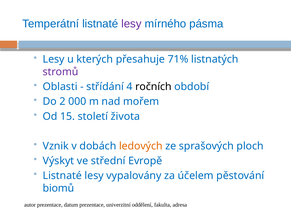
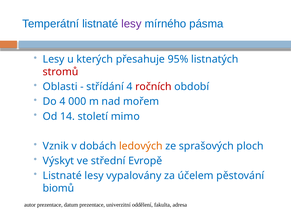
71%: 71% -> 95%
stromů colour: purple -> red
ročních colour: black -> red
Do 2: 2 -> 4
15: 15 -> 14
života: života -> mimo
